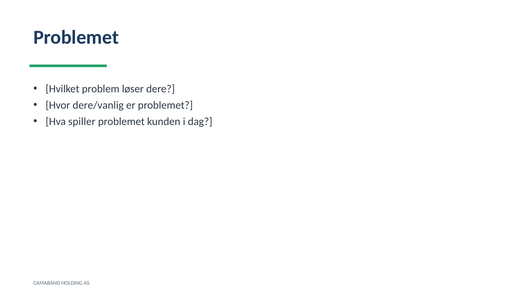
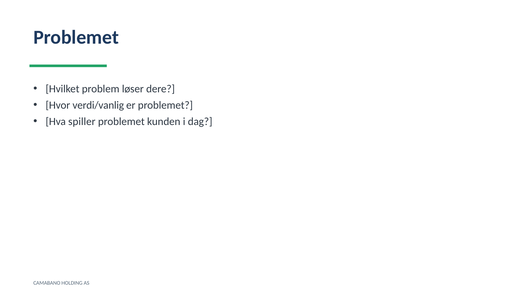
dere/vanlig: dere/vanlig -> verdi/vanlig
